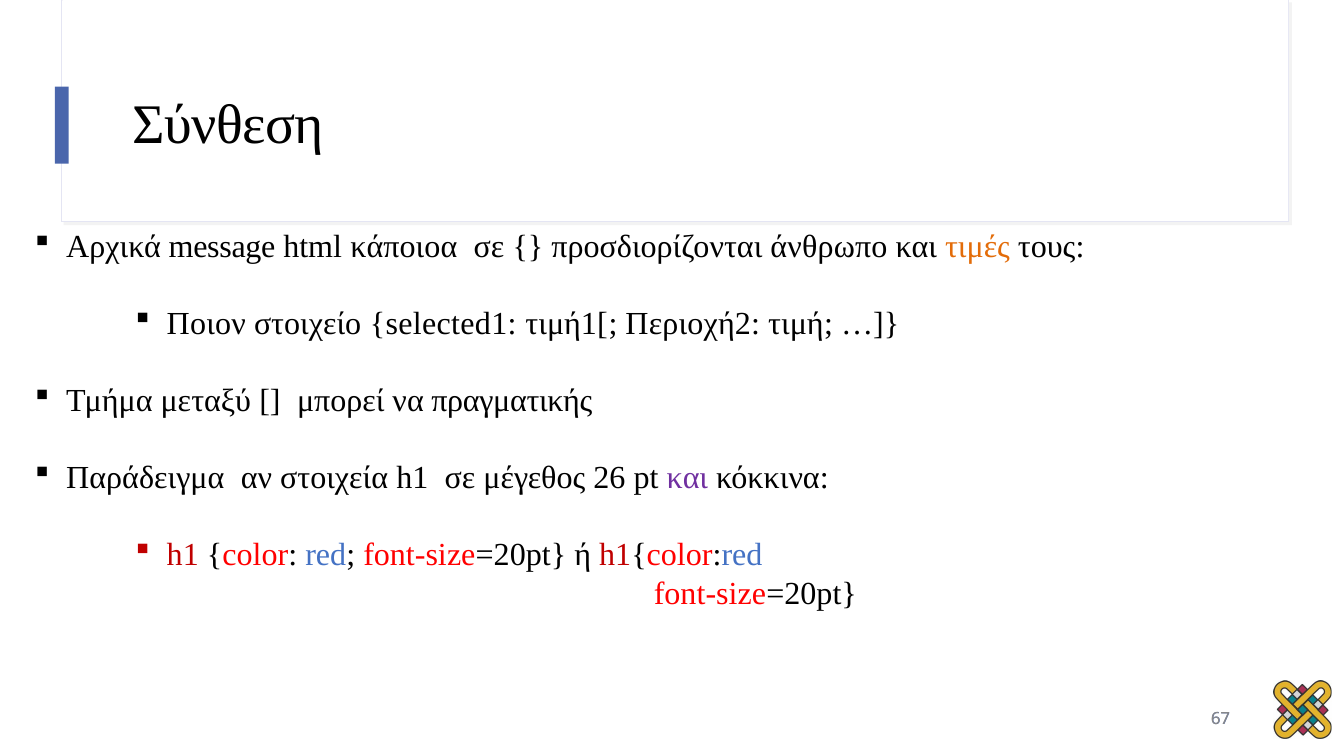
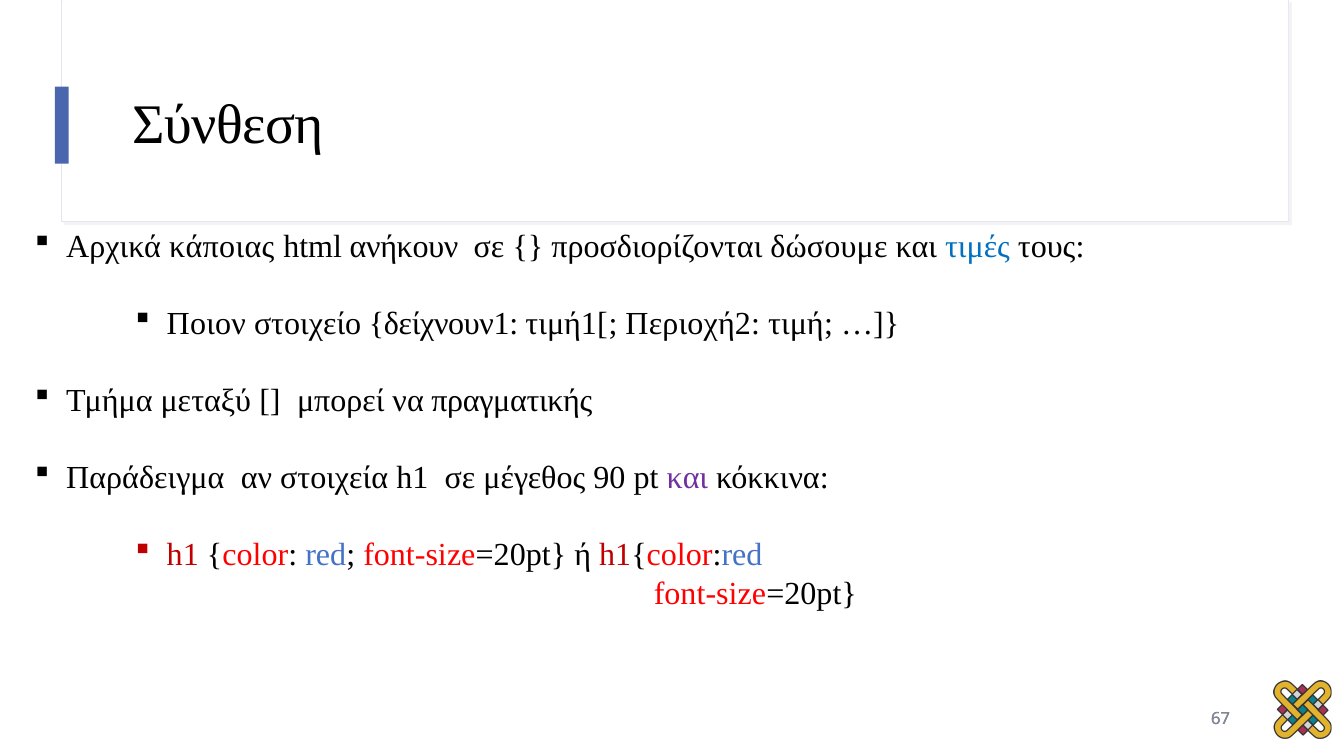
message: message -> κάποιας
κάποιοα: κάποιοα -> ανήκουν
άνθρωπο: άνθρωπο -> δώσουμε
τιμές colour: orange -> blue
selected1: selected1 -> δείχνουν1
26: 26 -> 90
